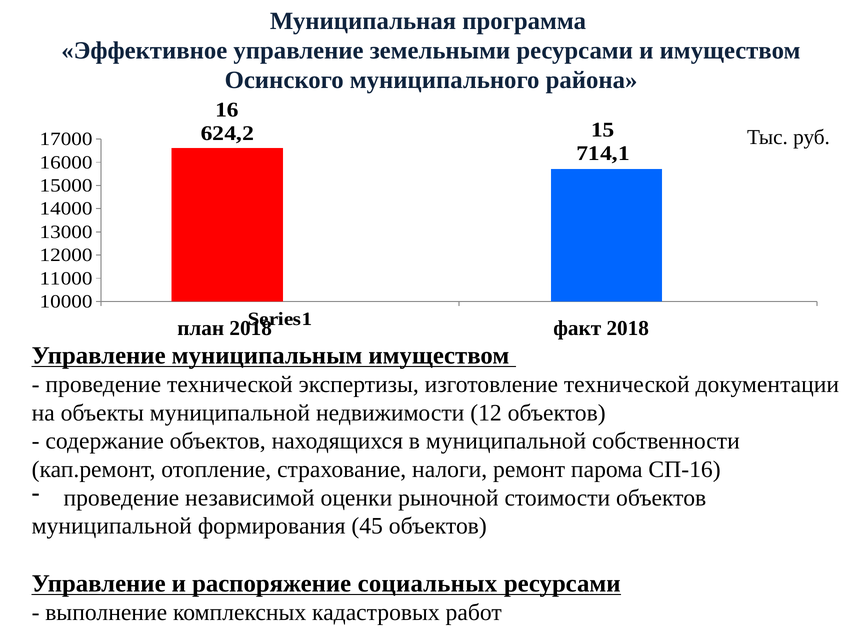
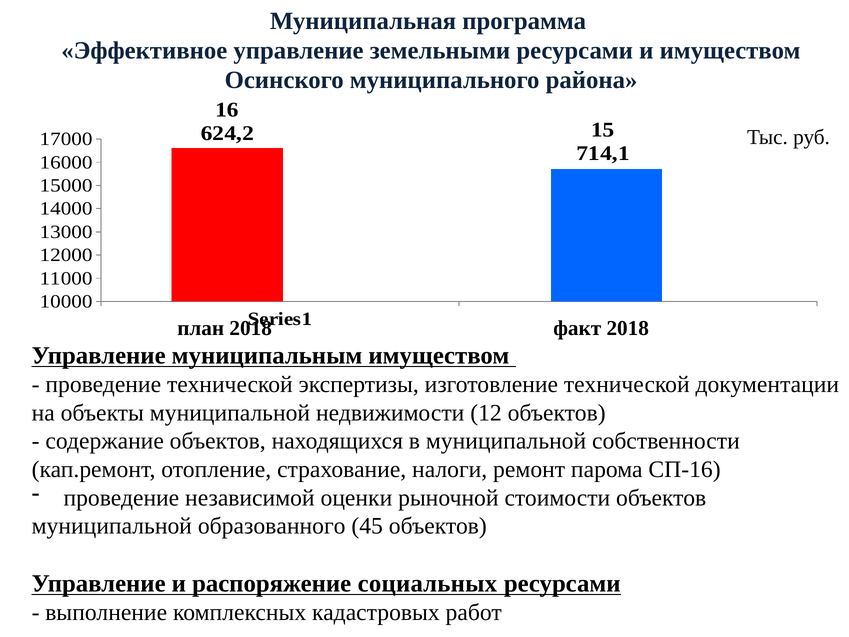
формирования: формирования -> образованного
